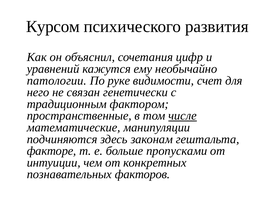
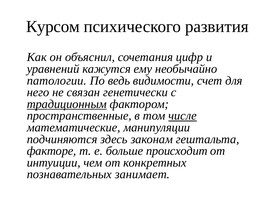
руке: руке -> ведь
традиционным underline: none -> present
пропусками: пропусками -> происходит
факторов: факторов -> занимает
